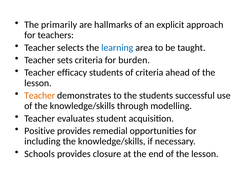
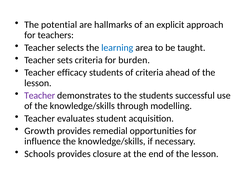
primarily: primarily -> potential
Teacher at (40, 95) colour: orange -> purple
Positive: Positive -> Growth
including: including -> influence
